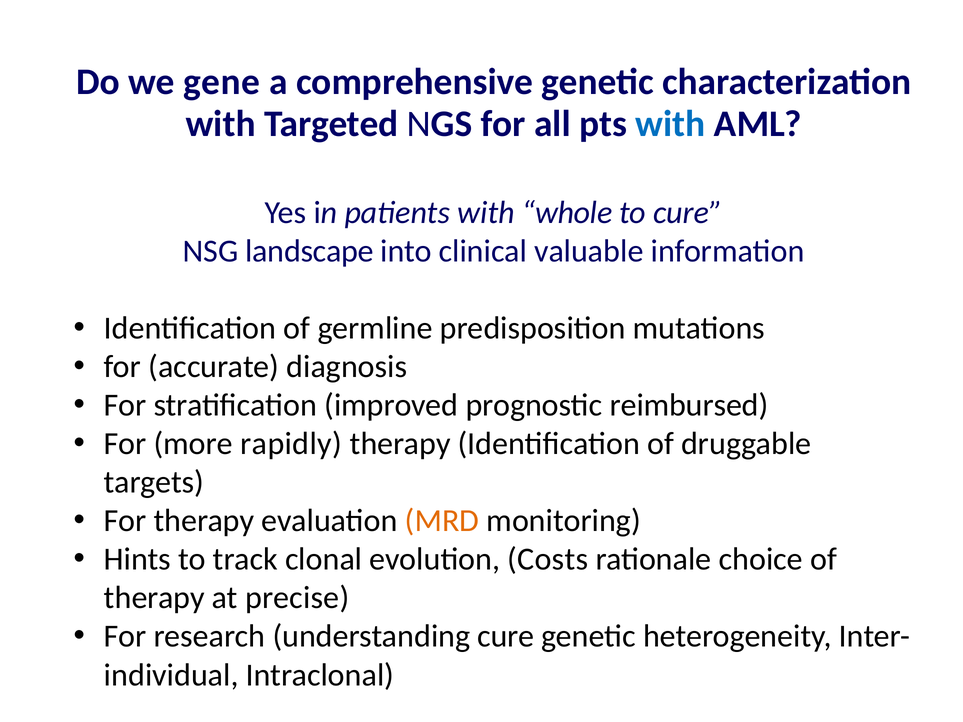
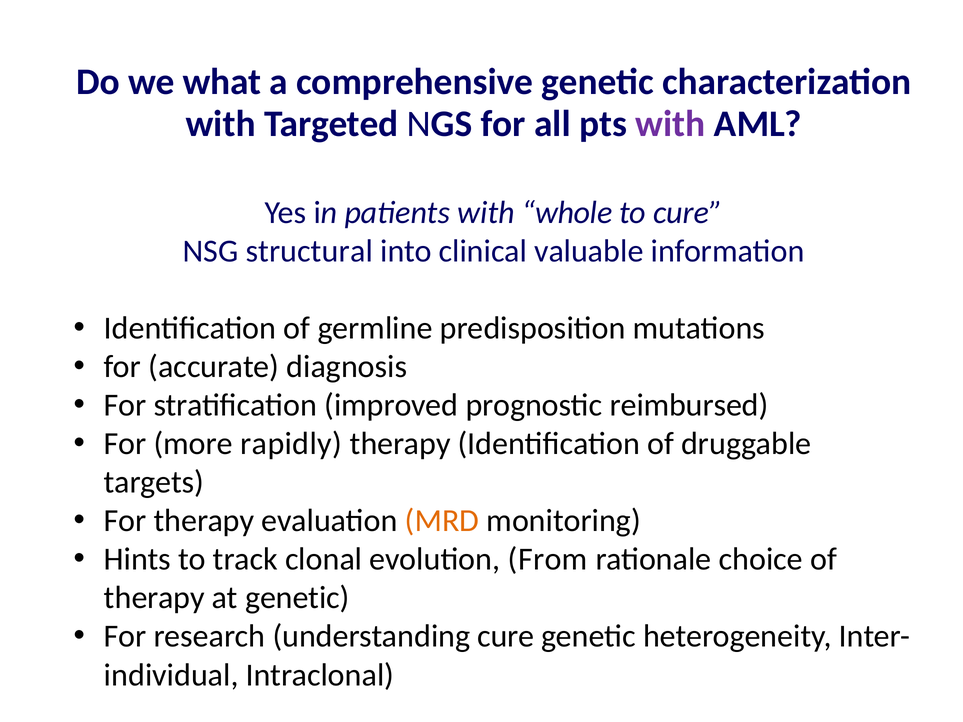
gene: gene -> what
with at (670, 124) colour: blue -> purple
landscape: landscape -> structural
Costs: Costs -> From
at precise: precise -> genetic
